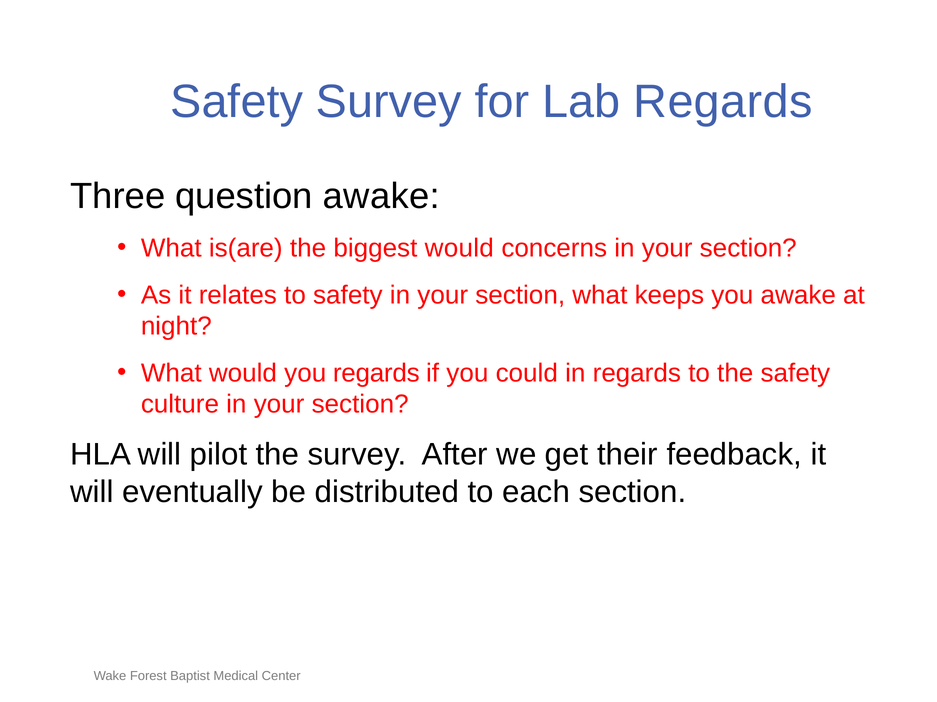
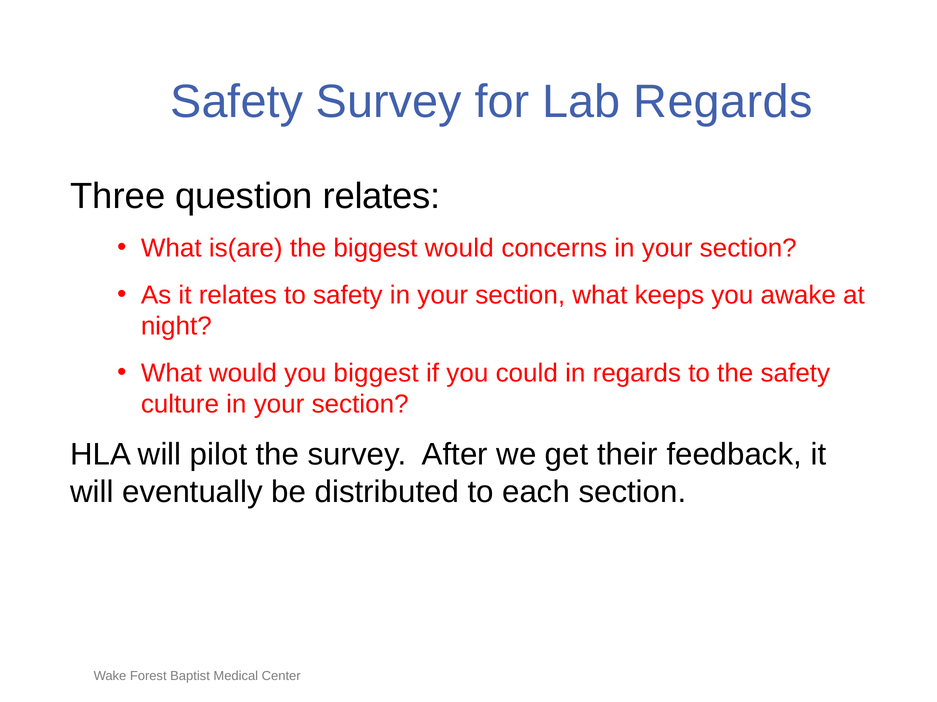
question awake: awake -> relates
you regards: regards -> biggest
